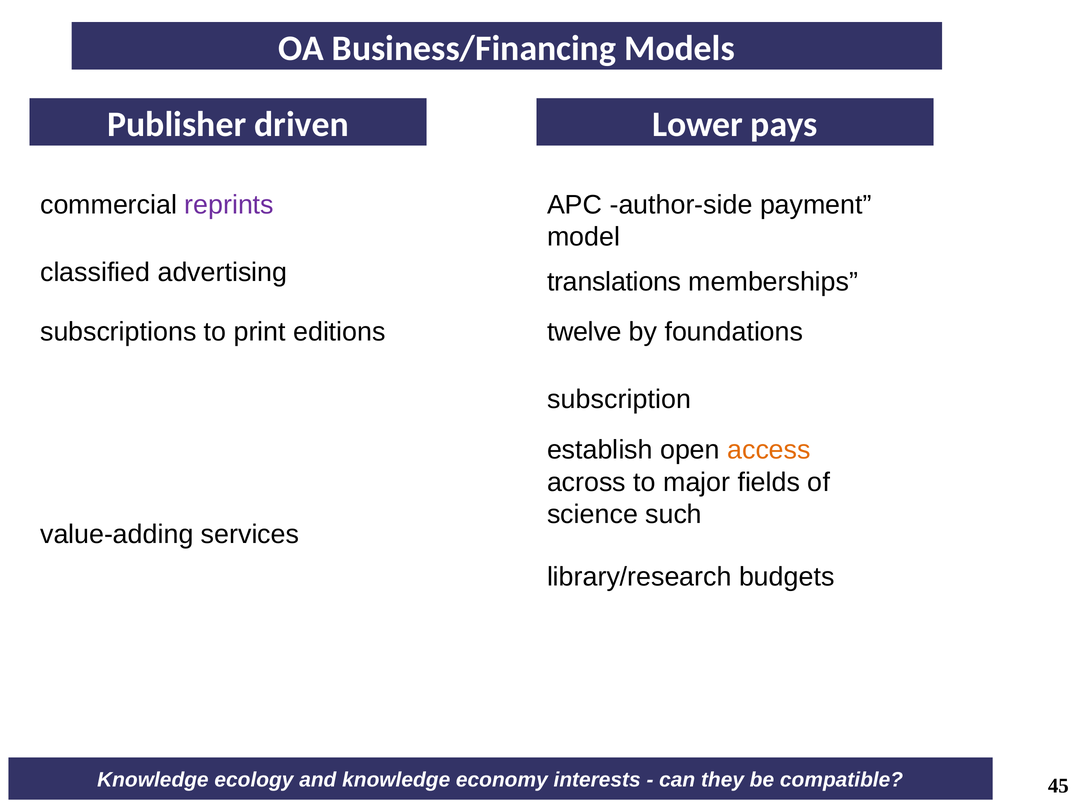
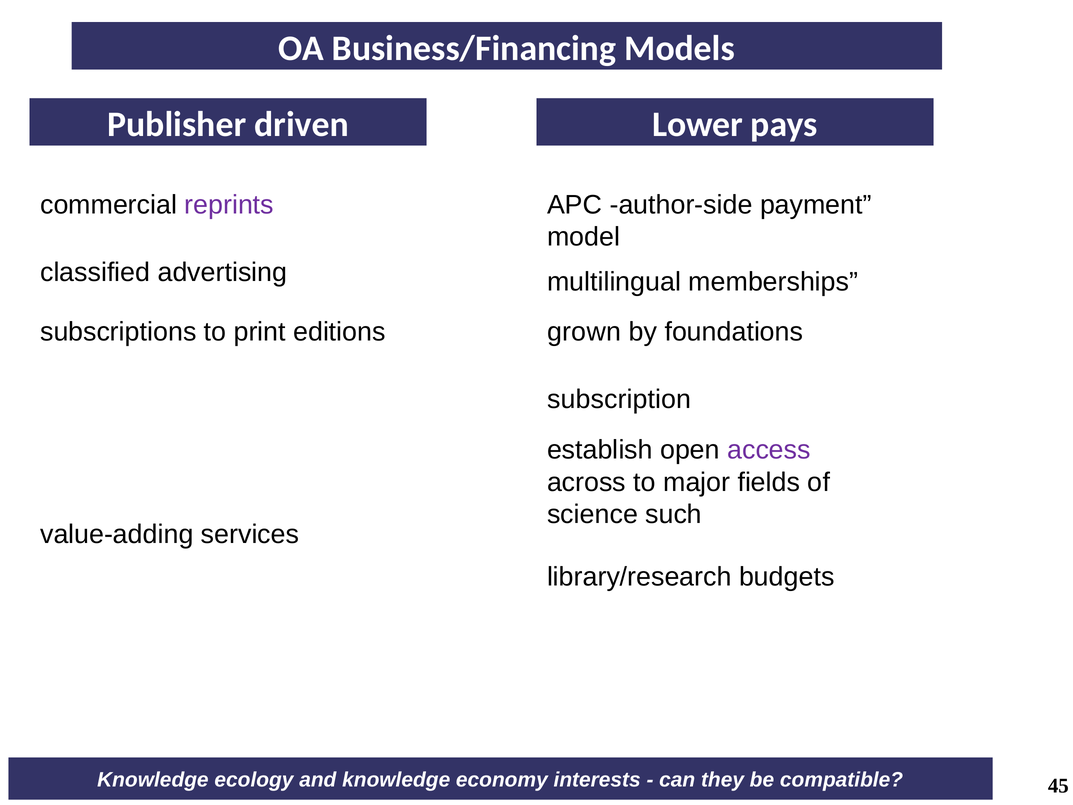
translations: translations -> multilingual
twelve: twelve -> grown
access colour: orange -> purple
